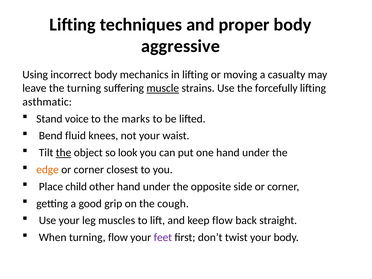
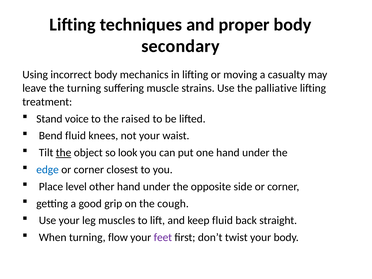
aggressive: aggressive -> secondary
muscle underline: present -> none
forcefully: forcefully -> palliative
asthmatic: asthmatic -> treatment
marks: marks -> raised
edge colour: orange -> blue
child: child -> level
keep flow: flow -> fluid
